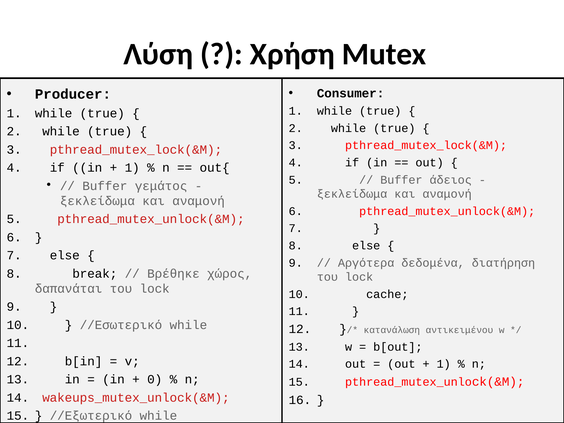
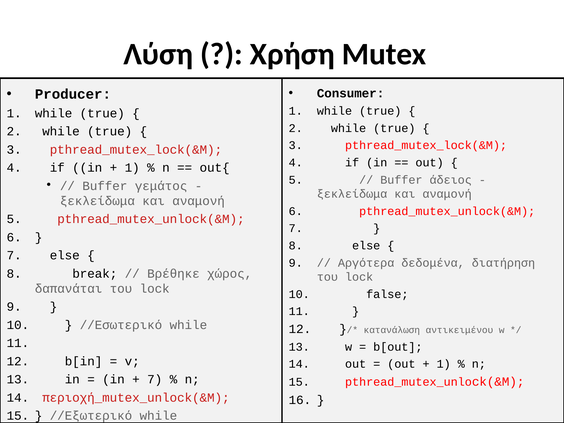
cache: cache -> false
0 at (155, 380): 0 -> 7
wakeups_mutex_unlock(&M: wakeups_mutex_unlock(&M -> περιοχή_mutex_unlock(&M
